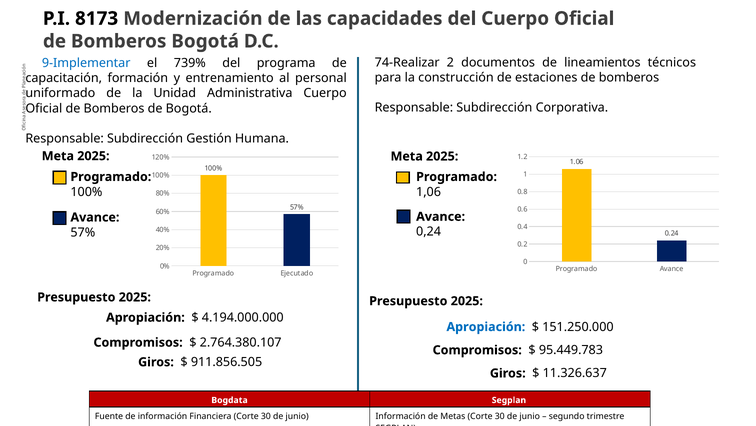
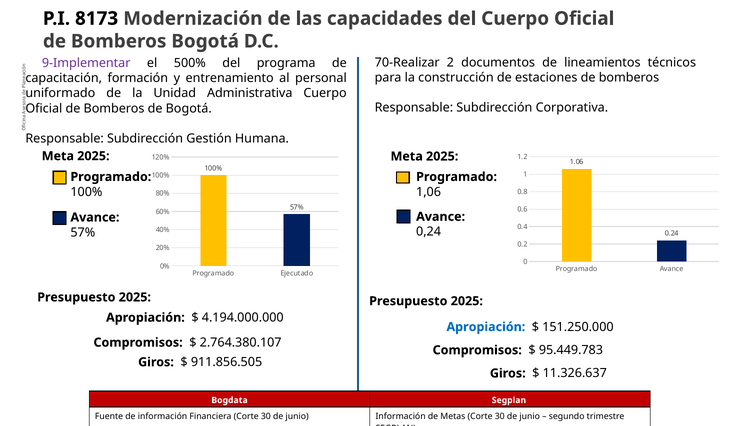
74-Realizar: 74-Realizar -> 70-Realizar
9-Implementar colour: blue -> purple
739%: 739% -> 500%
